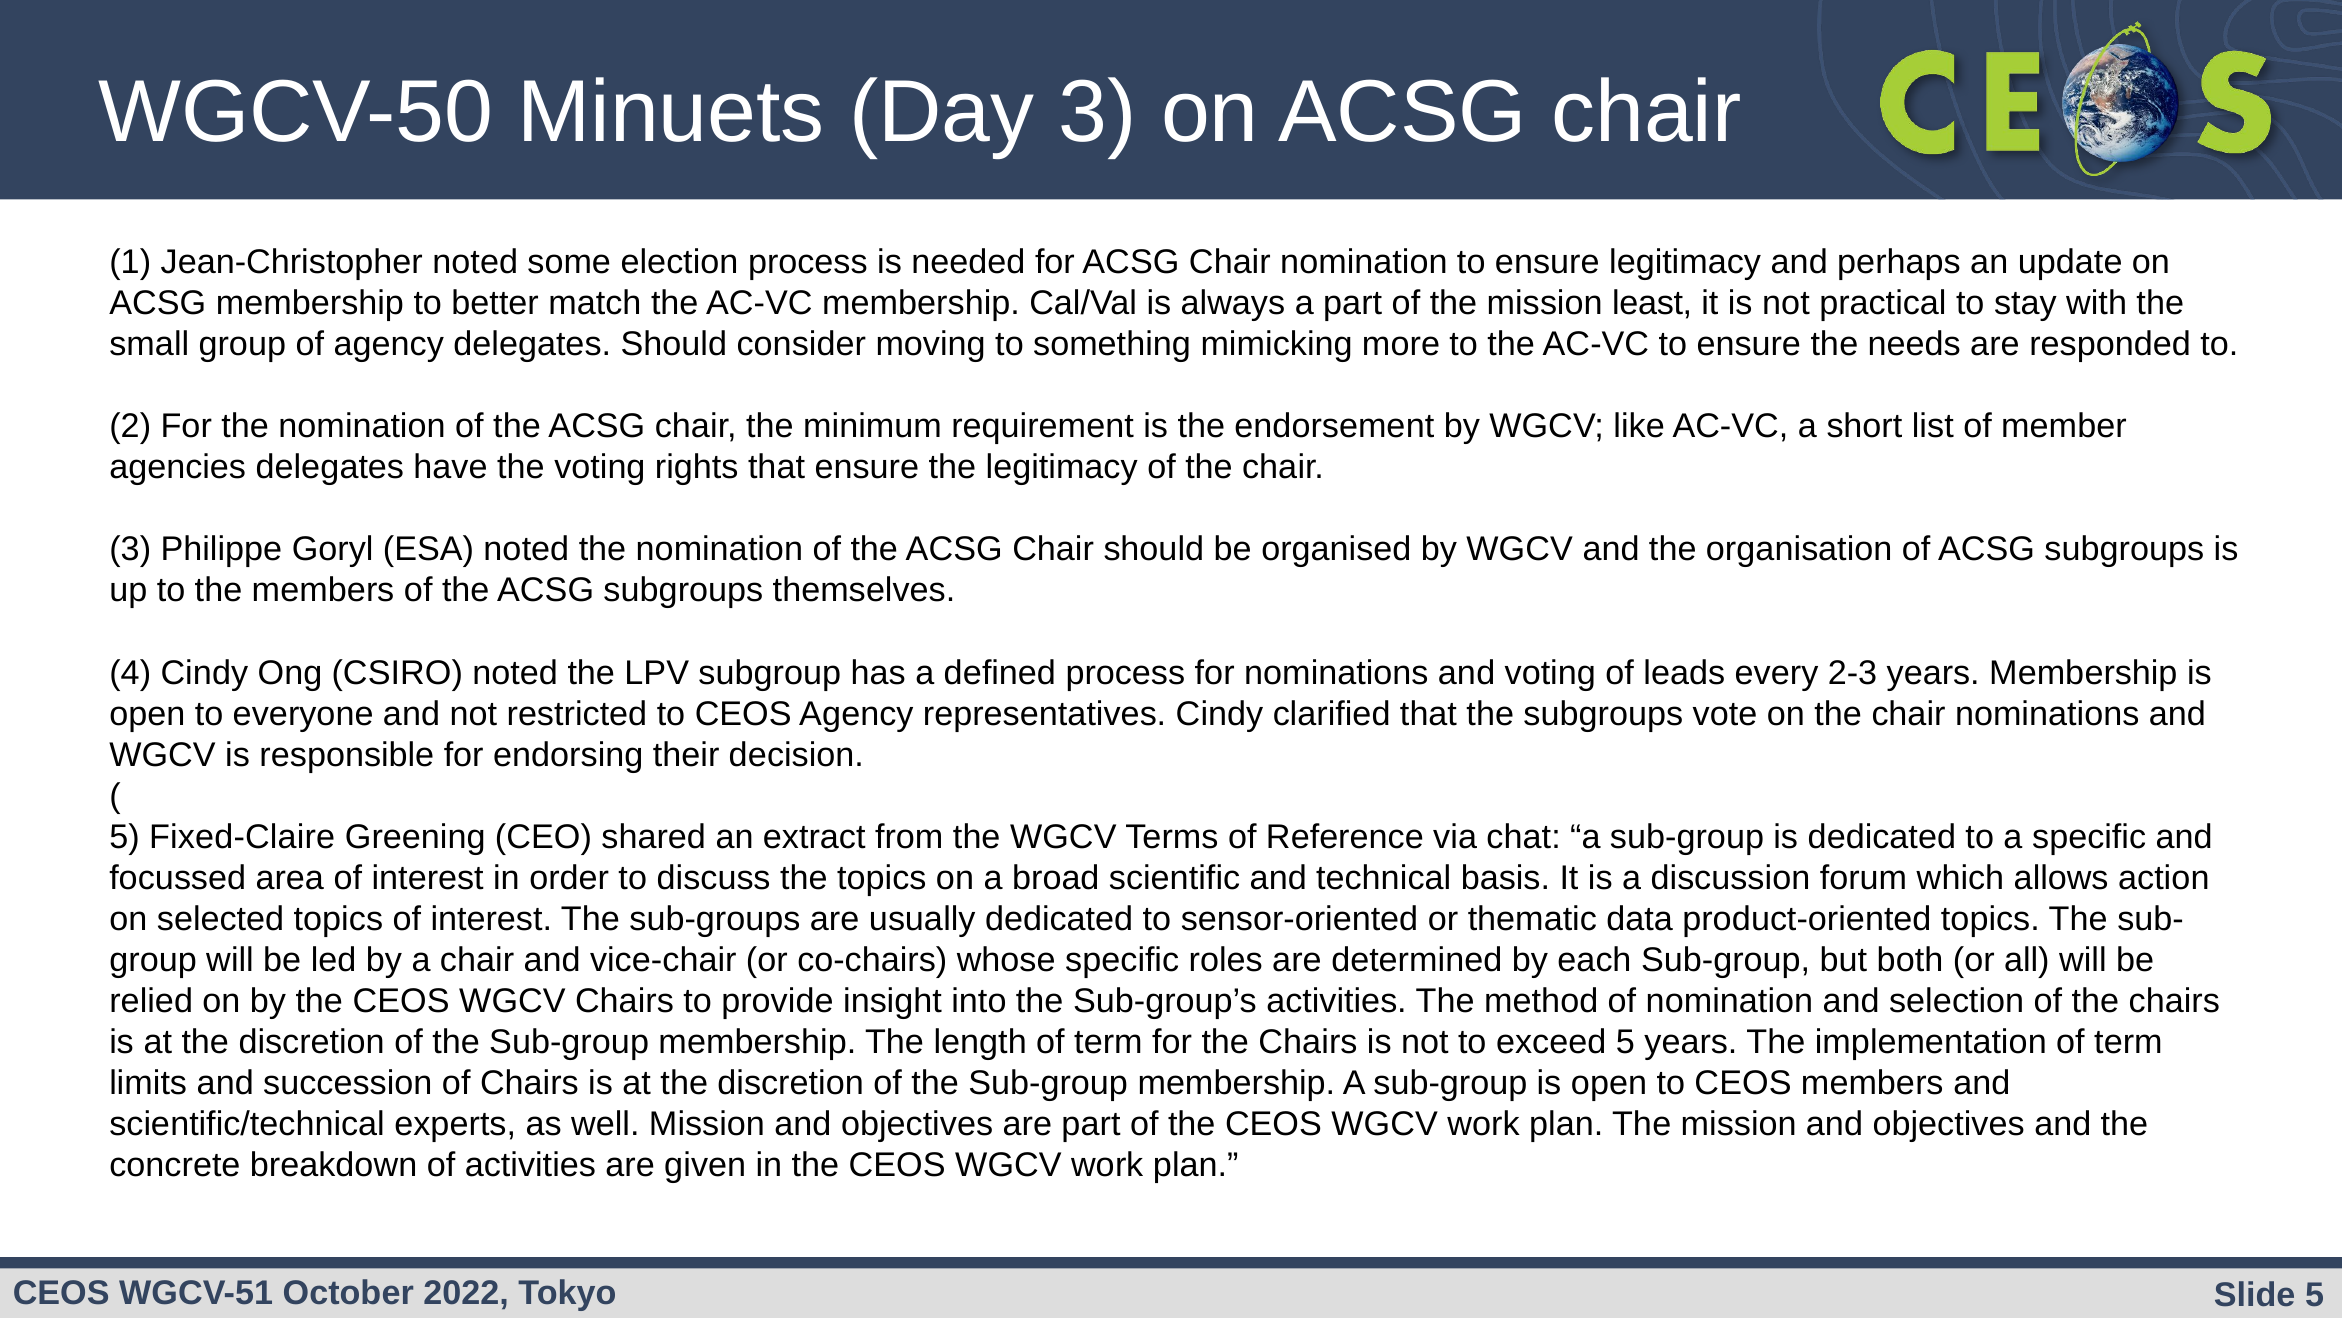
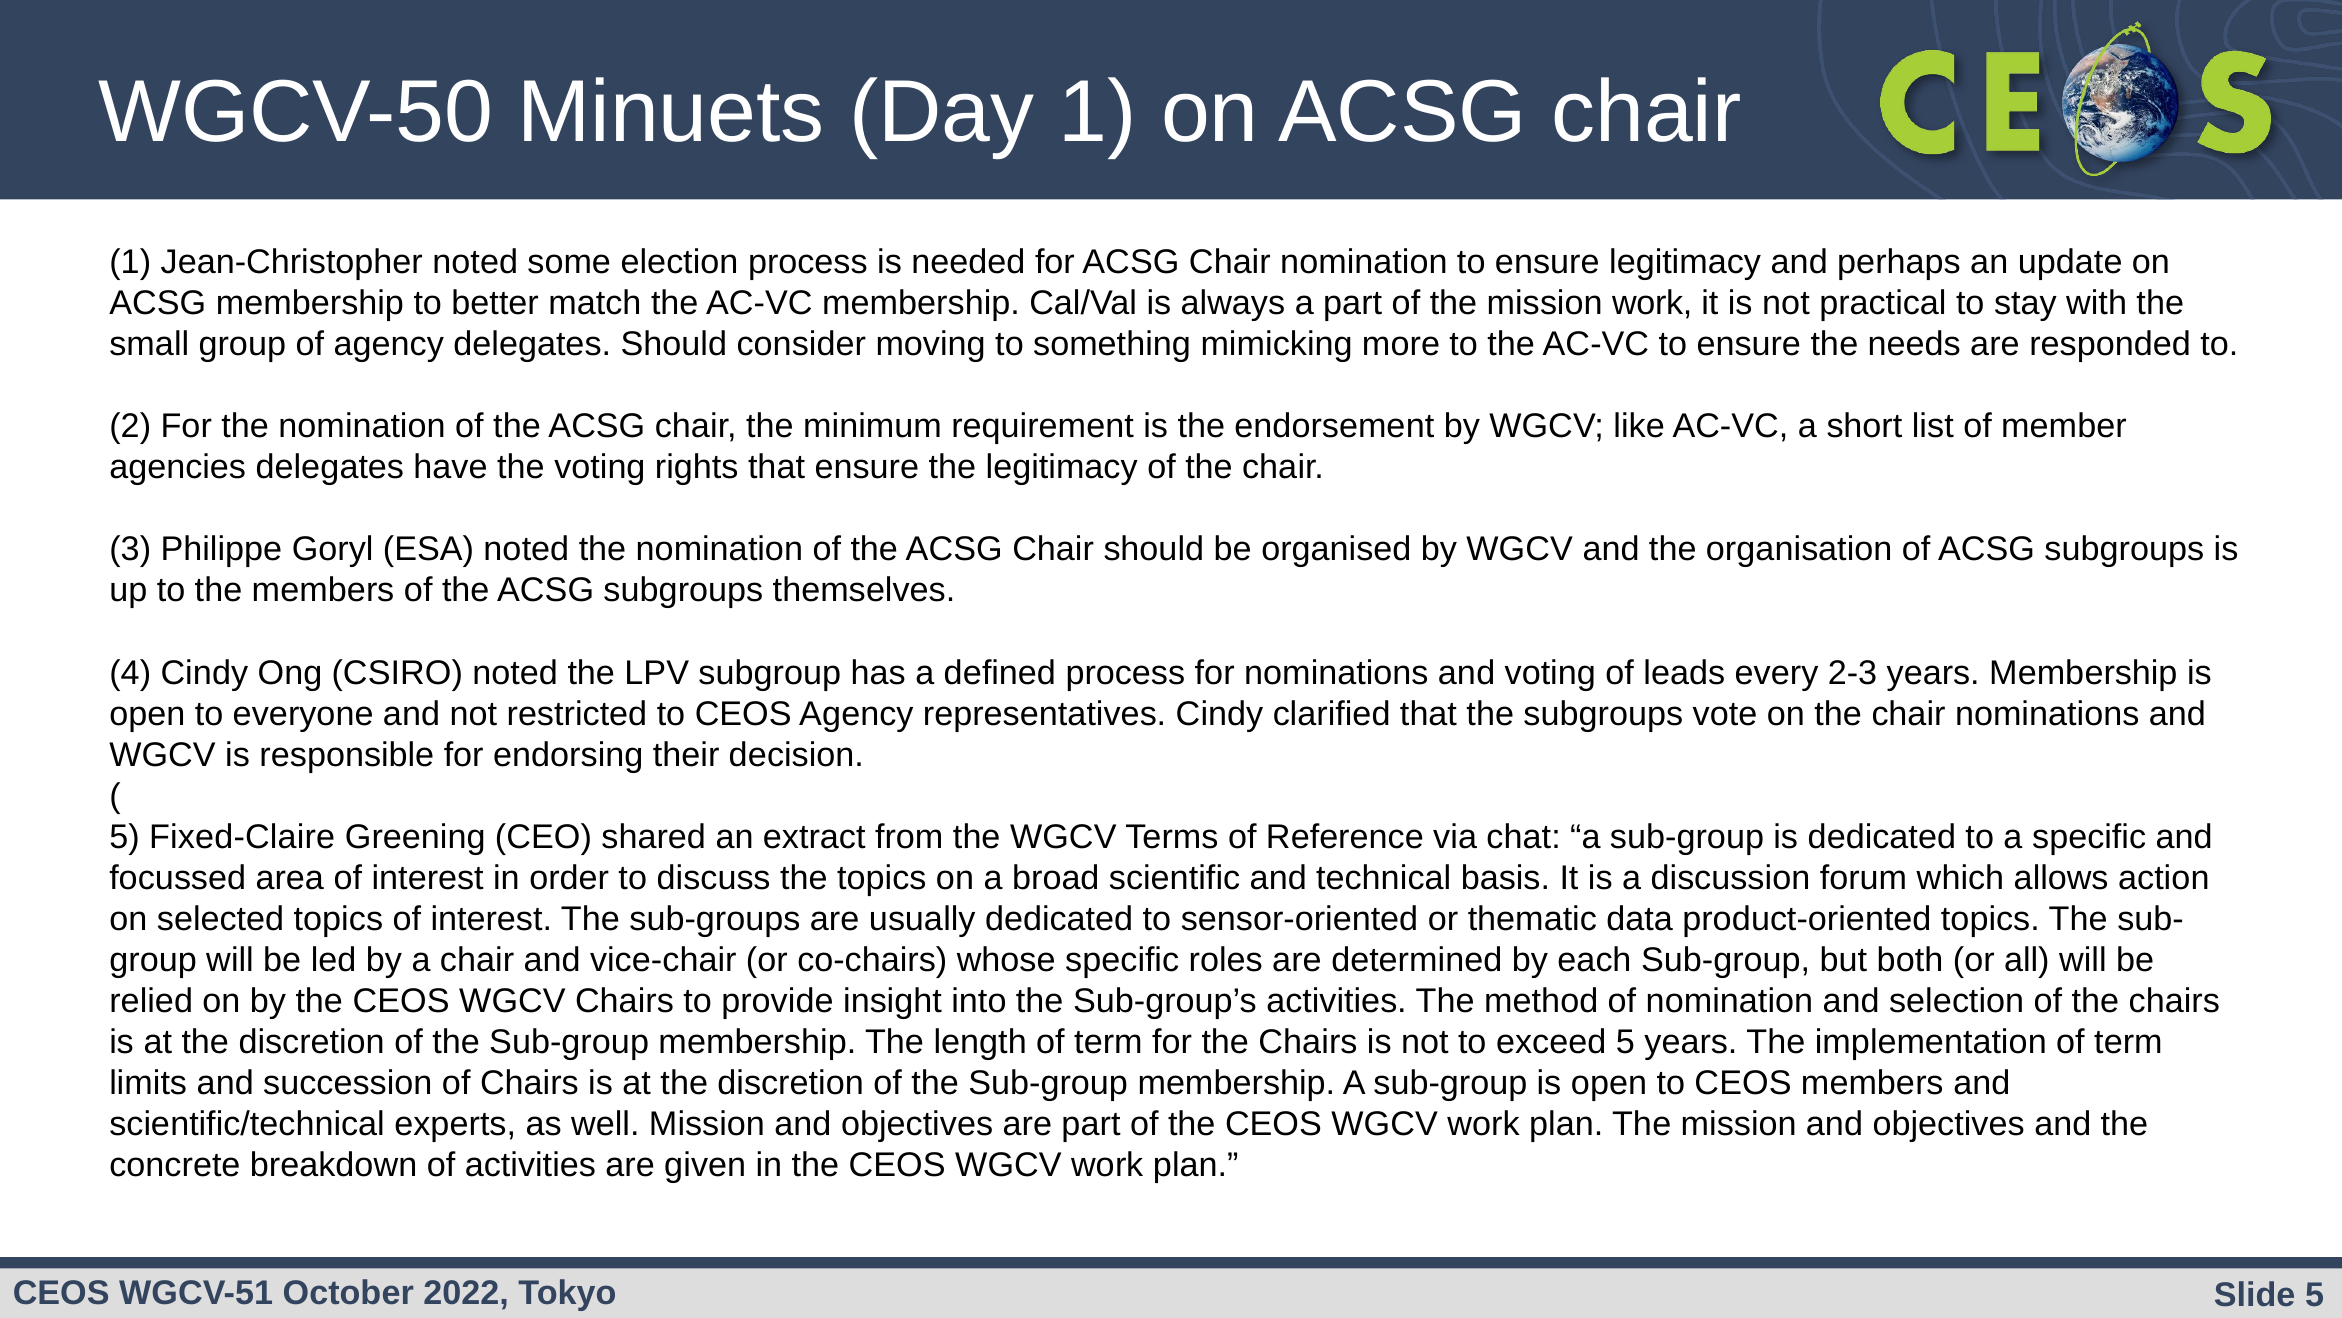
Day 3: 3 -> 1
mission least: least -> work
